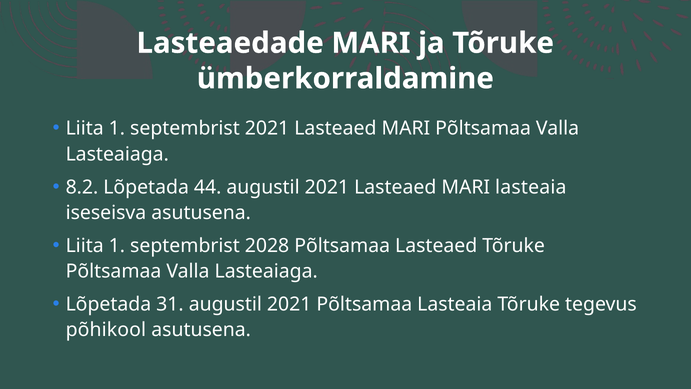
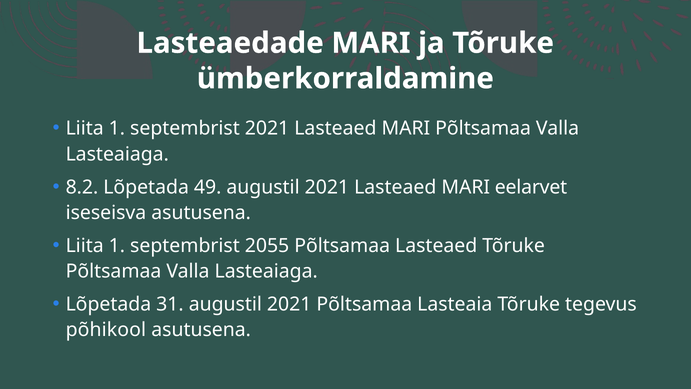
44: 44 -> 49
MARI lasteaia: lasteaia -> eelarvet
2028: 2028 -> 2055
